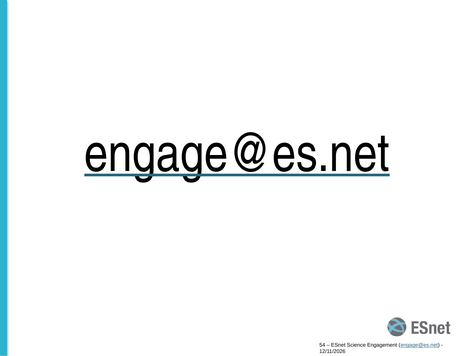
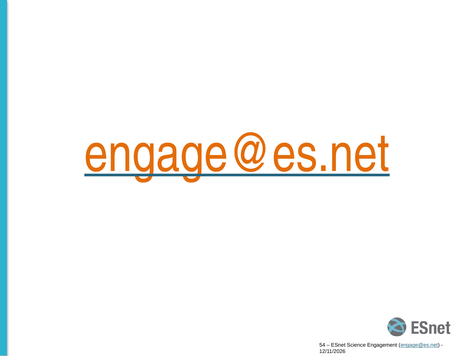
engage@es.net at (237, 154) colour: black -> orange
